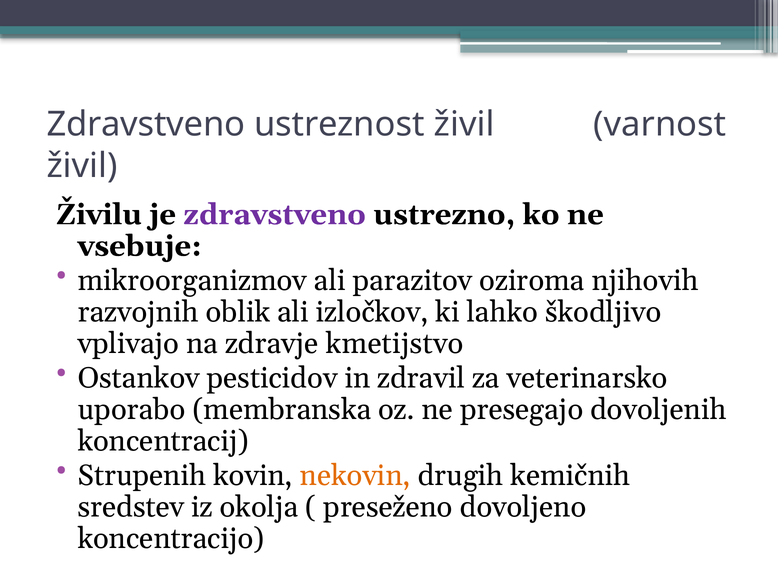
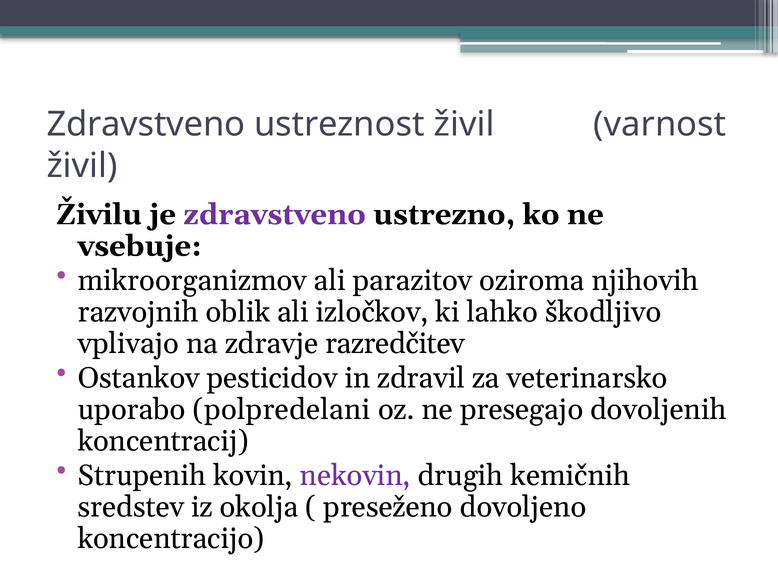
kmetijstvo: kmetijstvo -> razredčitev
membranska: membranska -> polpredelani
nekovin colour: orange -> purple
